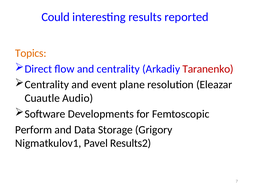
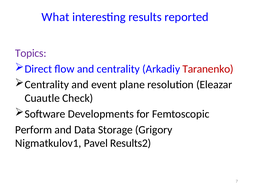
Could: Could -> What
Topics colour: orange -> purple
Audio: Audio -> Check
